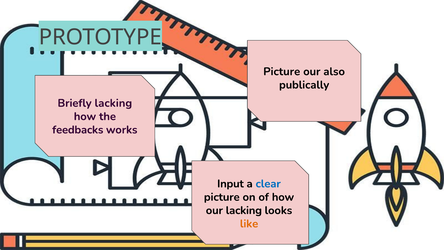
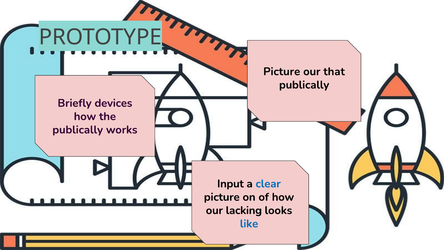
also: also -> that
Briefly lacking: lacking -> devices
feedbacks at (78, 130): feedbacks -> publically
like colour: orange -> blue
